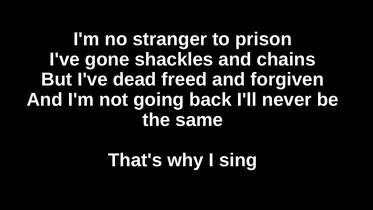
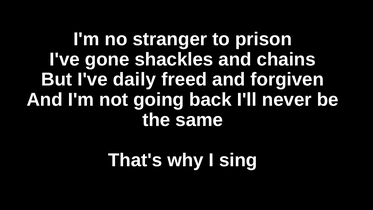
dead: dead -> daily
